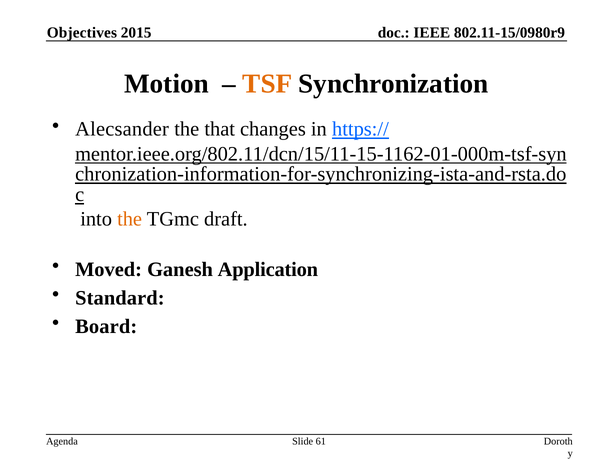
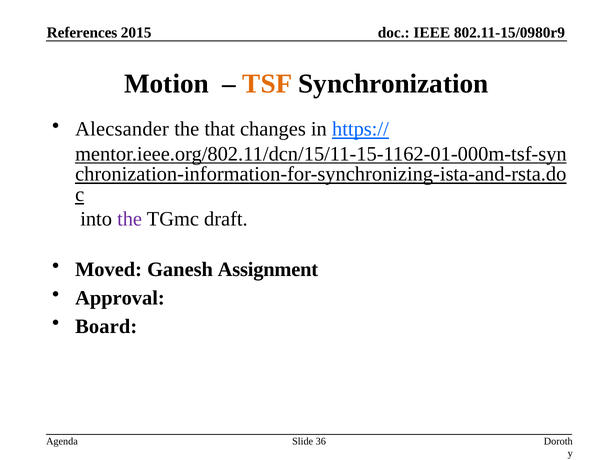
Objectives: Objectives -> References
the at (130, 219) colour: orange -> purple
Application: Application -> Assignment
Standard: Standard -> Approval
61: 61 -> 36
